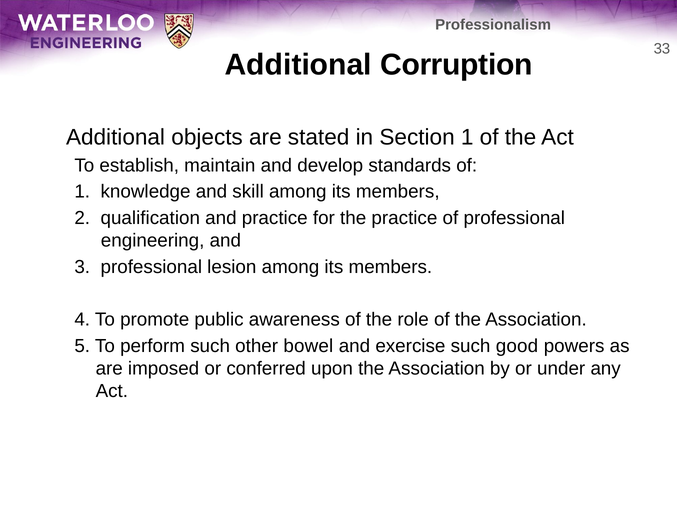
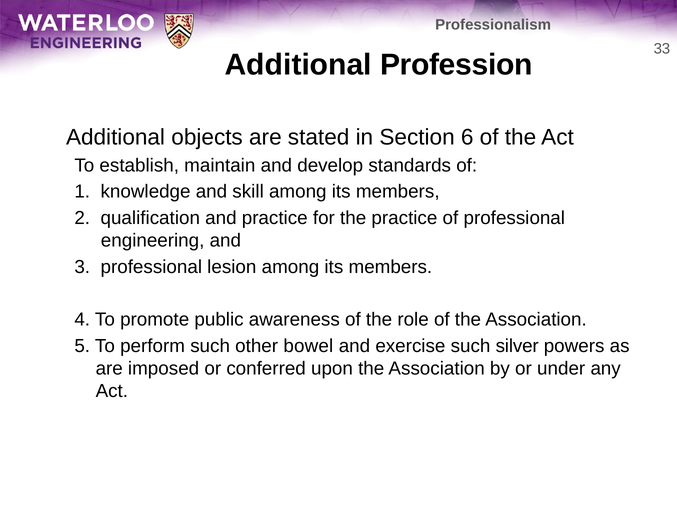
Corruption: Corruption -> Profession
Section 1: 1 -> 6
good: good -> silver
